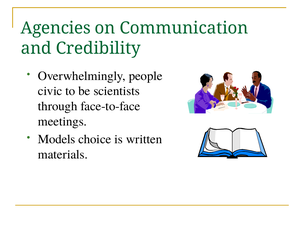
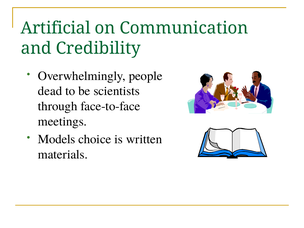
Agencies: Agencies -> Artificial
civic: civic -> dead
